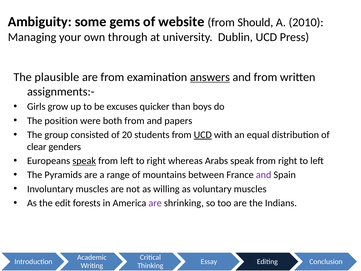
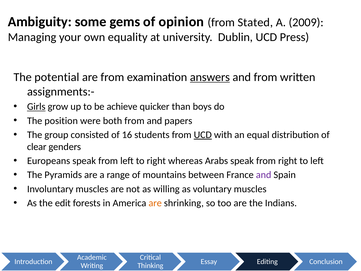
website: website -> opinion
Should: Should -> Stated
2010: 2010 -> 2009
through: through -> equality
plausible: plausible -> potential
Girls underline: none -> present
excuses: excuses -> achieve
20: 20 -> 16
speak at (84, 161) underline: present -> none
are at (155, 203) colour: purple -> orange
